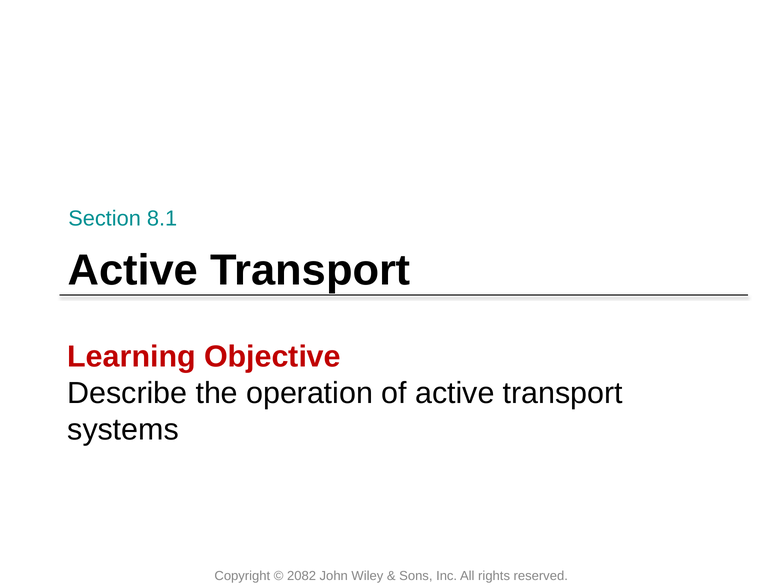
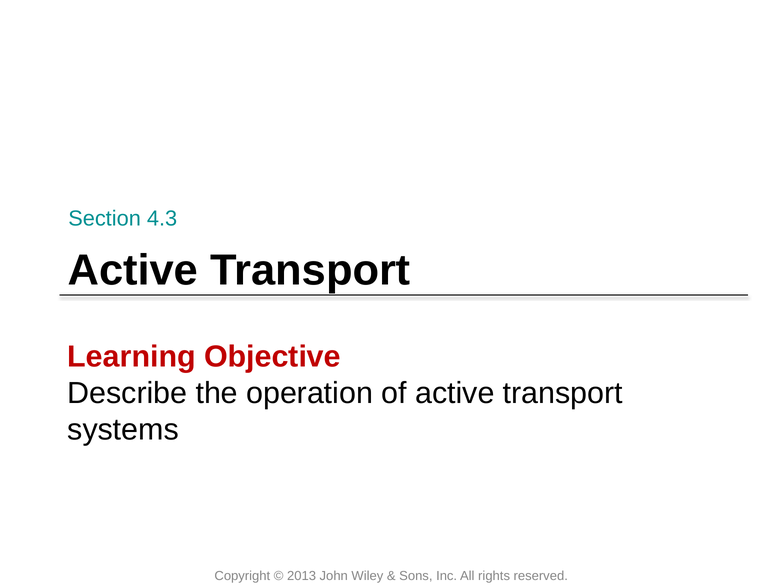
8.1: 8.1 -> 4.3
2082: 2082 -> 2013
